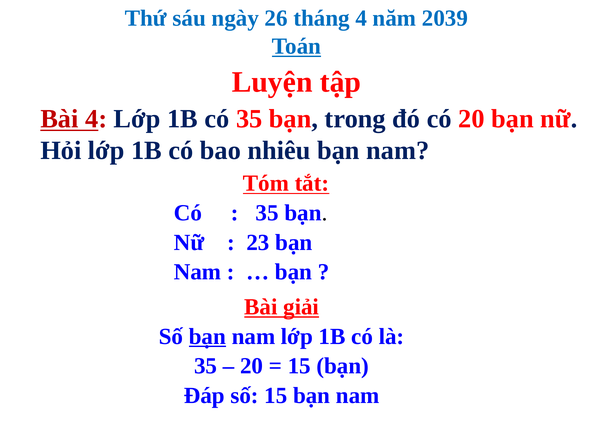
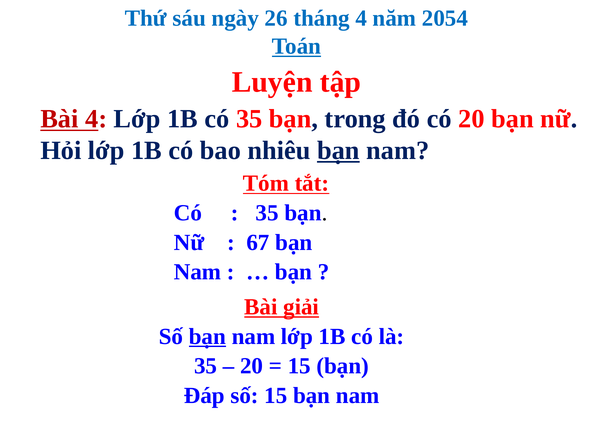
2039: 2039 -> 2054
bạn at (338, 150) underline: none -> present
23: 23 -> 67
